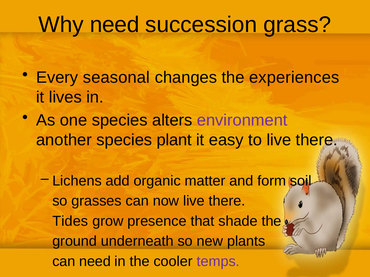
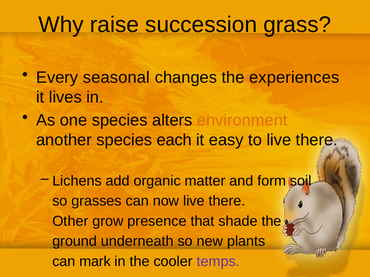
Why need: need -> raise
environment colour: purple -> orange
plant: plant -> each
Tides: Tides -> Other
can need: need -> mark
